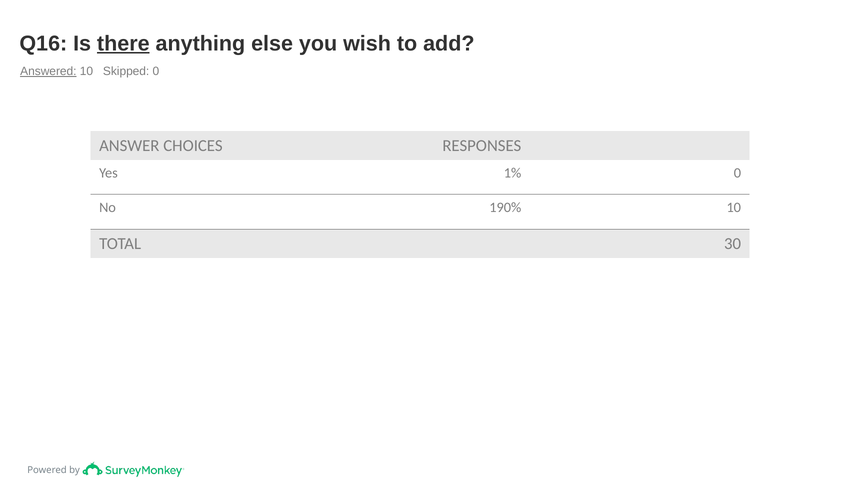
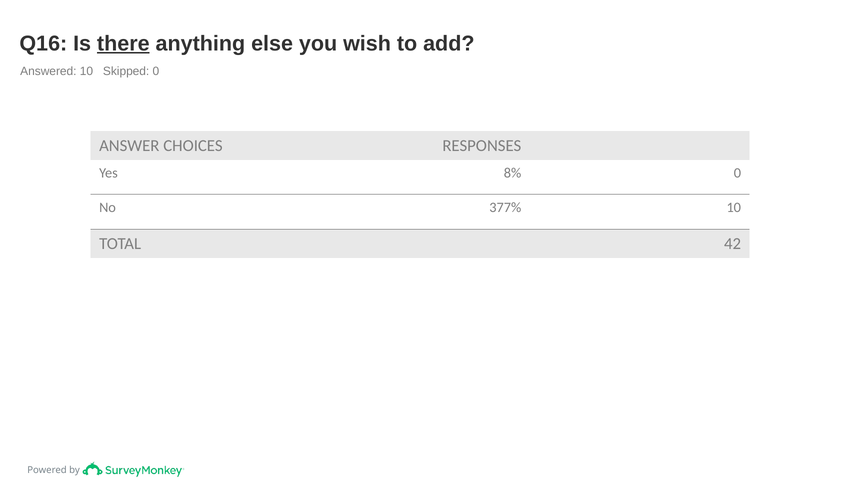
Answered underline: present -> none
1%: 1% -> 8%
190%: 190% -> 377%
30: 30 -> 42
